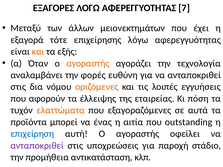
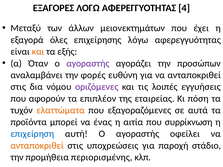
7: 7 -> 4
τότε: τότε -> όλες
αγοραστής at (88, 63) colour: orange -> purple
τεχνολογία: τεχνολογία -> προσώπων
οριζόμενες colour: orange -> purple
έλλειψης: έλλειψης -> επιπλέον
outstanding: outstanding -> συρρίκνωση
ανταποκριθεί colour: purple -> orange
αντικατάσταση: αντικατάσταση -> περιορισμένης
